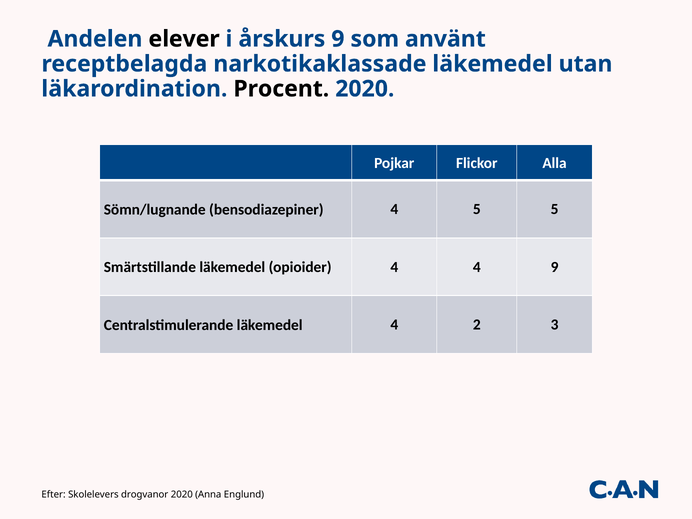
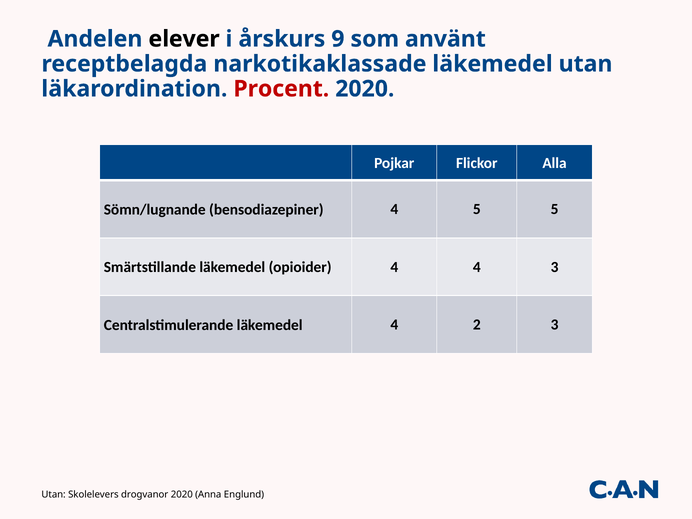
Procent colour: black -> red
4 9: 9 -> 3
Efter at (54, 495): Efter -> Utan
